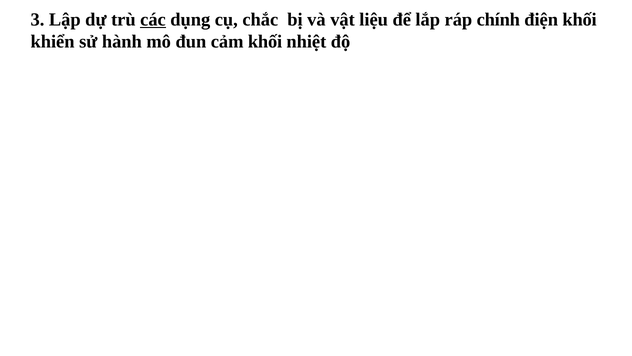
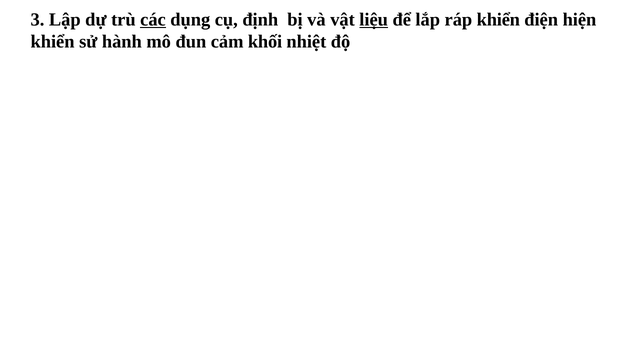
chắc: chắc -> định
liệu underline: none -> present
ráp chính: chính -> khiển
điện khối: khối -> hiện
